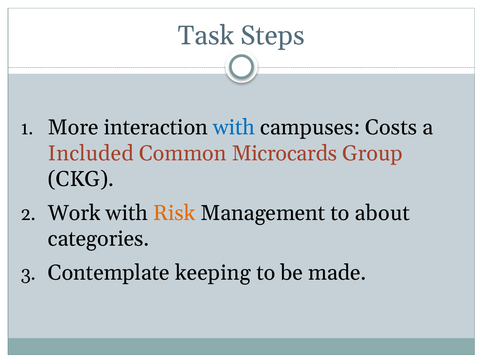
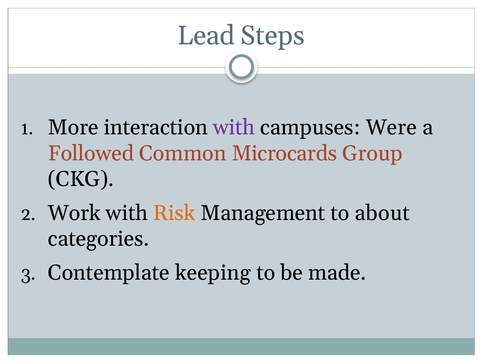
Task: Task -> Lead
with at (234, 127) colour: blue -> purple
Costs: Costs -> Were
Included: Included -> Followed
